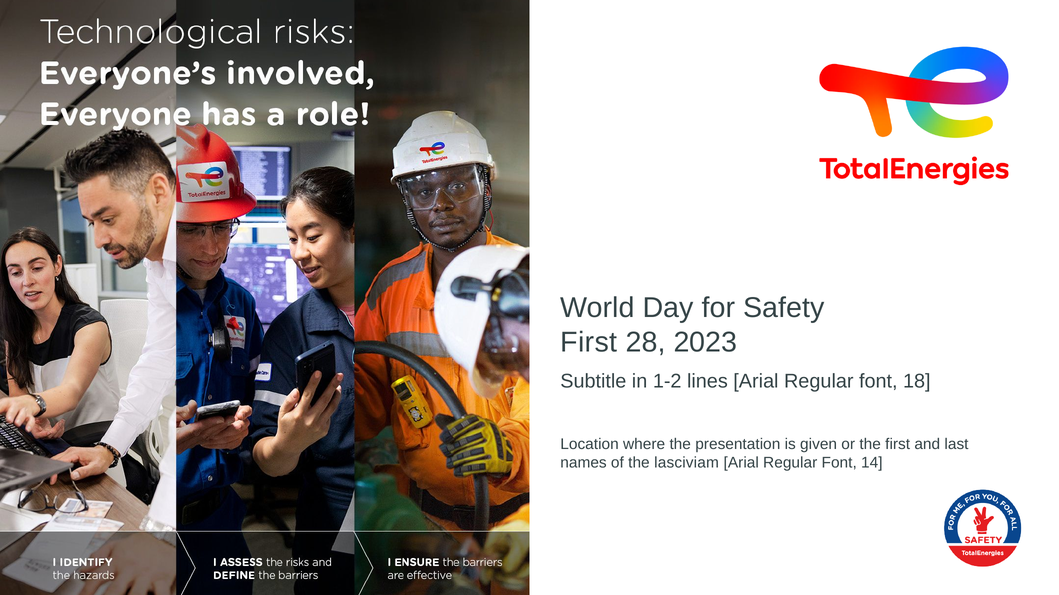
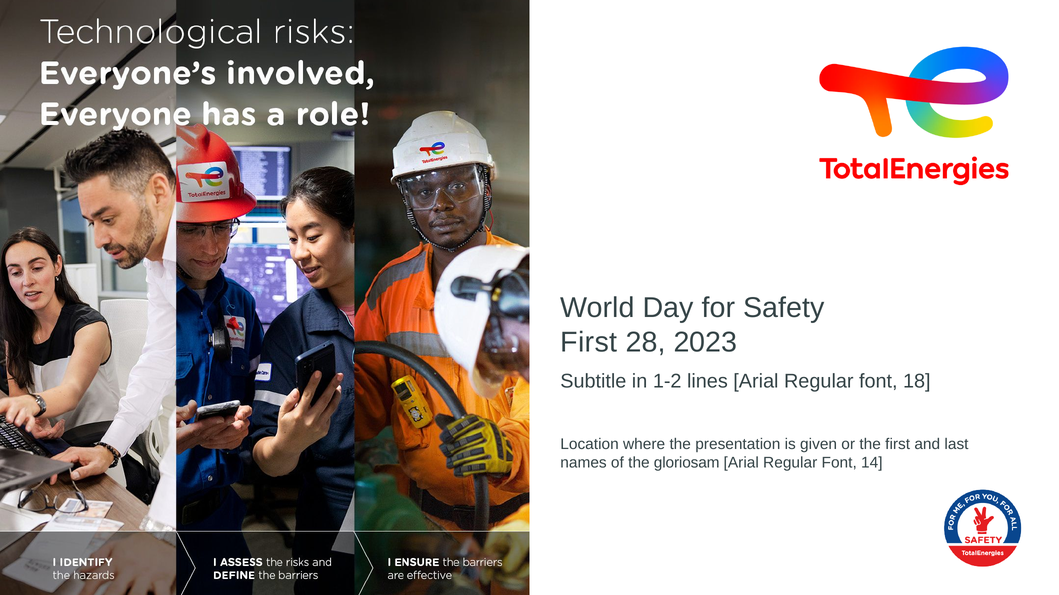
lasciviam: lasciviam -> gloriosam
